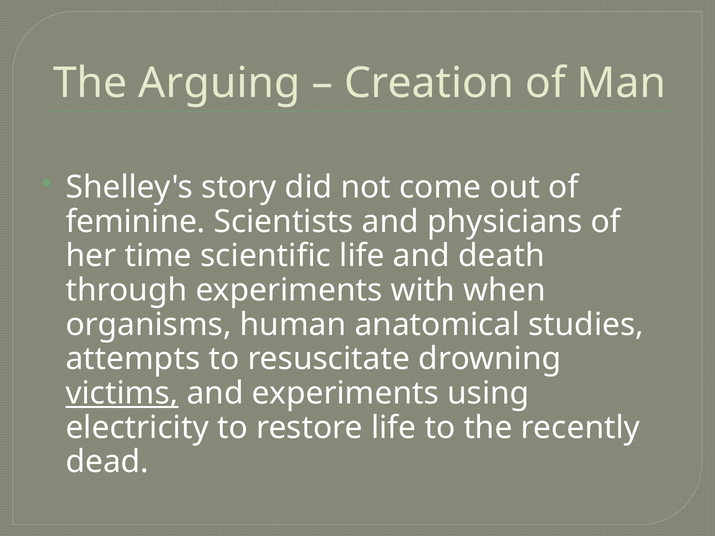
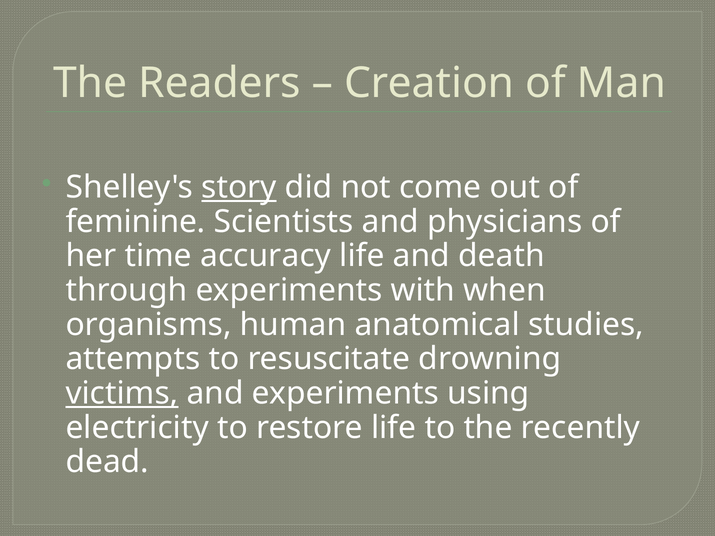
Arguing: Arguing -> Readers
story underline: none -> present
scientific: scientific -> accuracy
